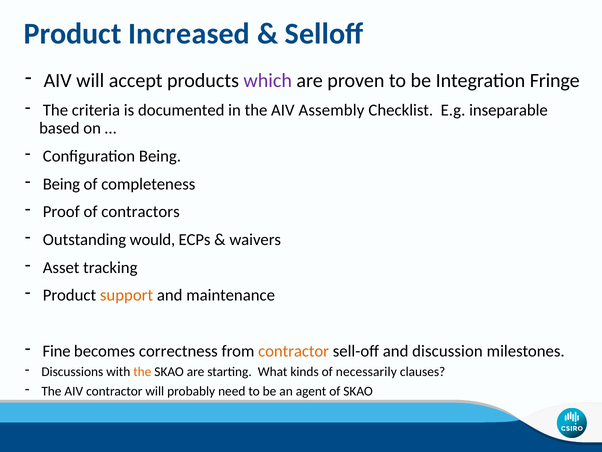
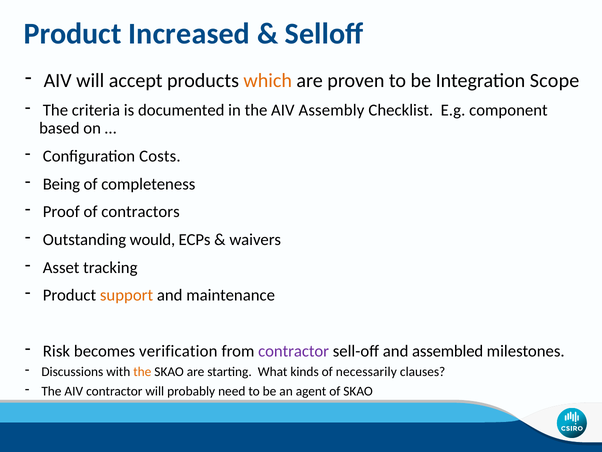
which colour: purple -> orange
Fringe: Fringe -> Scope
inseparable: inseparable -> component
Configuration Being: Being -> Costs
Fine: Fine -> Risk
correctness: correctness -> verification
contractor at (294, 351) colour: orange -> purple
discussion: discussion -> assembled
